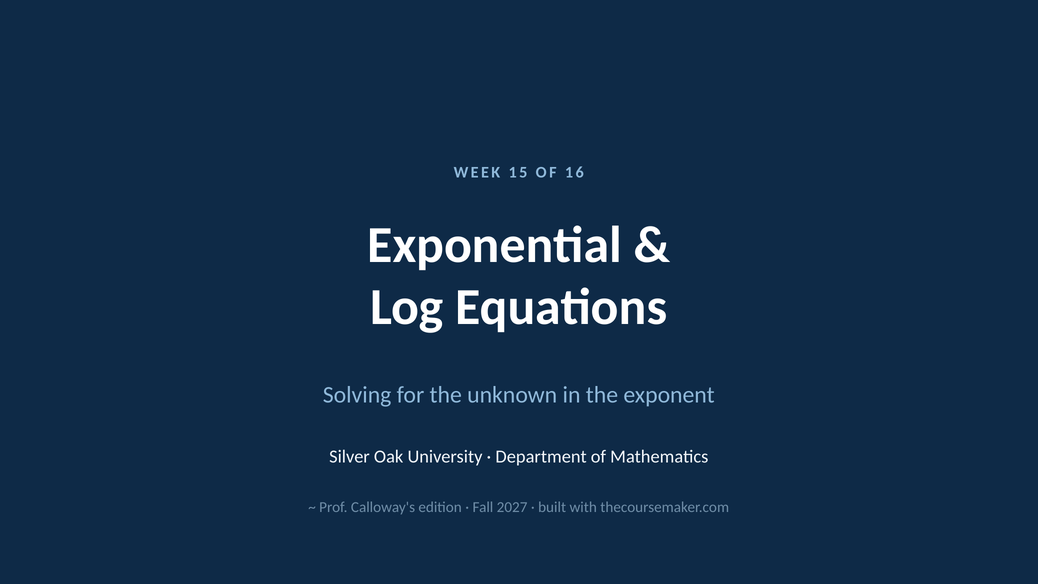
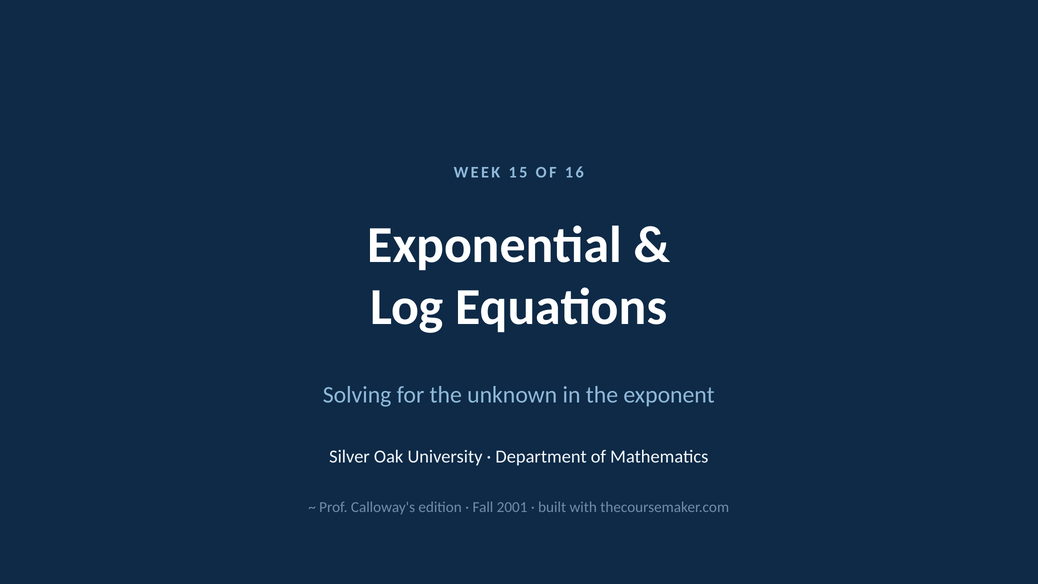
2027: 2027 -> 2001
